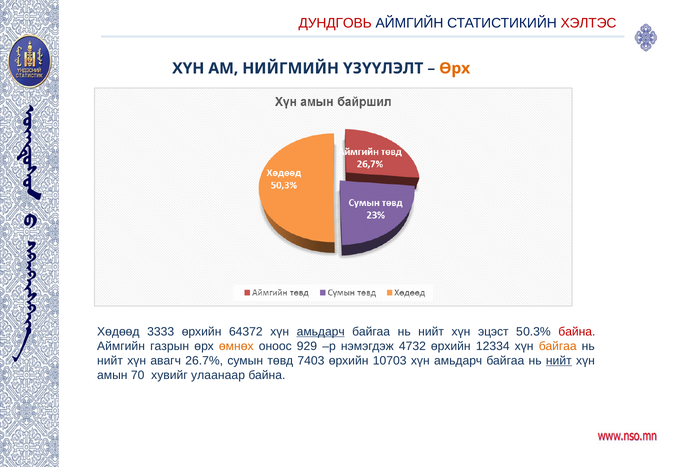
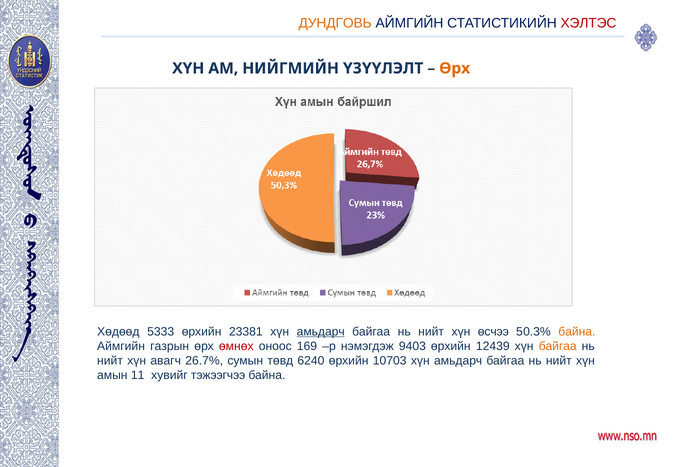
ДУНДГОВЬ colour: red -> orange
3333: 3333 -> 5333
64372: 64372 -> 23381
эцэст: эцэст -> өсчээ
байна at (577, 332) colour: red -> orange
өмнөх colour: orange -> red
929: 929 -> 169
4732: 4732 -> 9403
12334: 12334 -> 12439
7403: 7403 -> 6240
нийт at (559, 361) underline: present -> none
70: 70 -> 11
улаанаар: улаанаар -> тэжээгчээ
